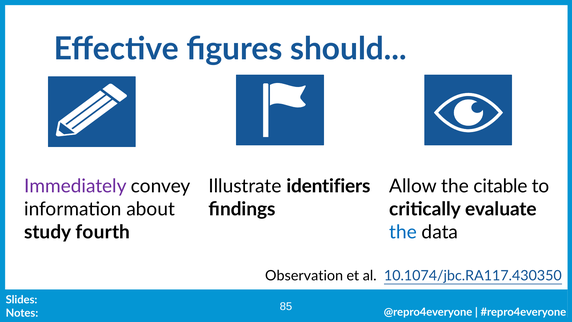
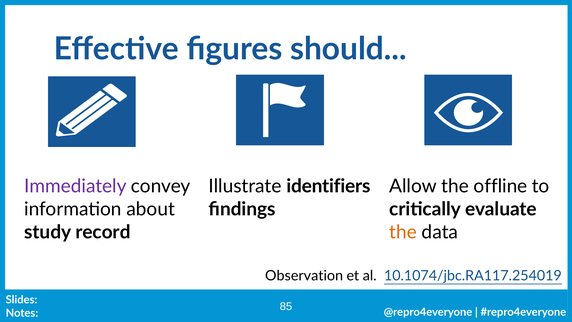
citable: citable -> offline
fourth: fourth -> record
the at (403, 232) colour: blue -> orange
10.1074/jbc.RA117.430350: 10.1074/jbc.RA117.430350 -> 10.1074/jbc.RA117.254019
